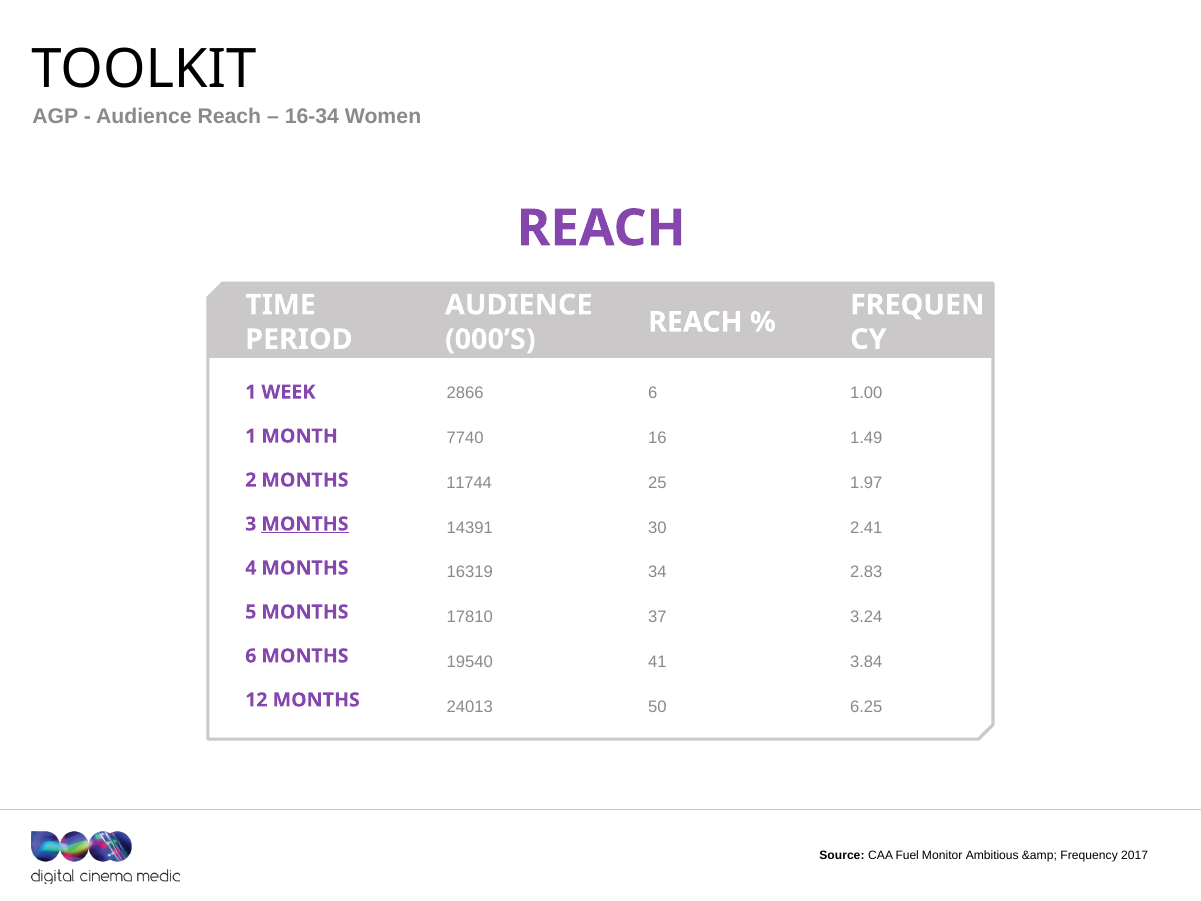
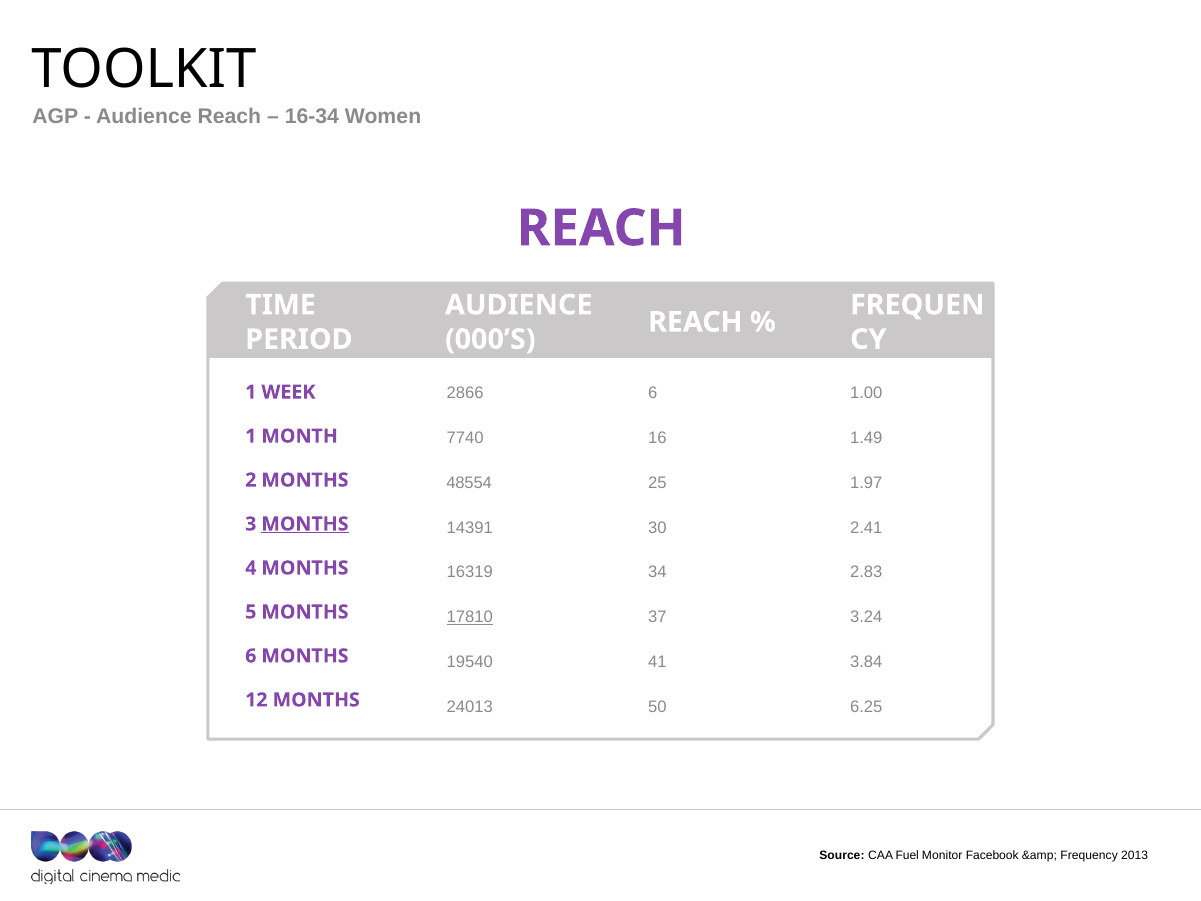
11744: 11744 -> 48554
17810 underline: none -> present
Ambitious: Ambitious -> Facebook
2017: 2017 -> 2013
